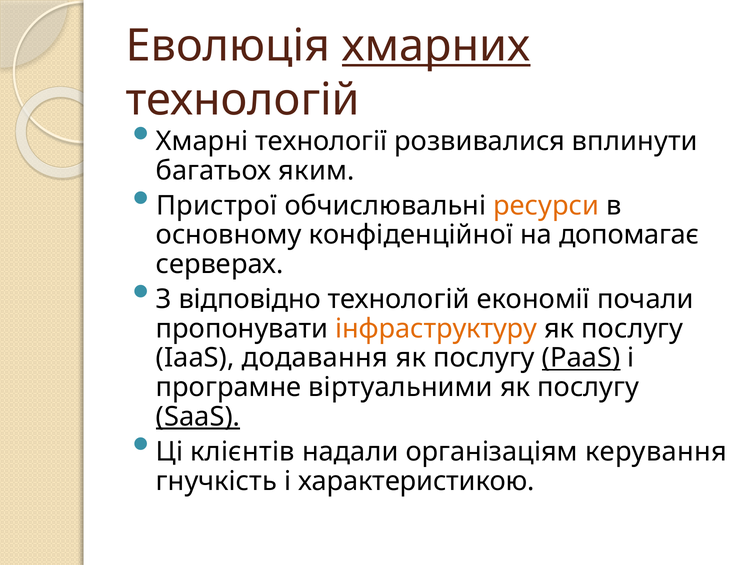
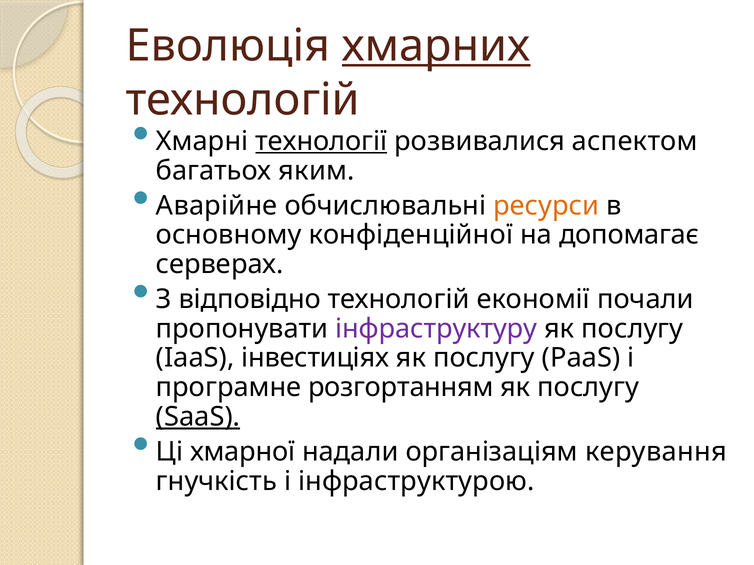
технології underline: none -> present
вплинути: вплинути -> аспектом
Пристрої: Пристрої -> Аварійне
інфраструктуру colour: orange -> purple
додавання: додавання -> інвестиціях
PaaS underline: present -> none
віртуальними: віртуальними -> розгортанням
клієнтів: клієнтів -> хмарної
характеристикою: характеристикою -> інфраструктурою
